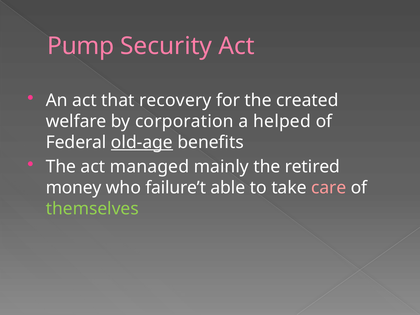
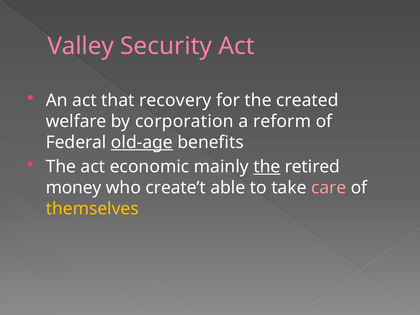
Pump: Pump -> Valley
helped: helped -> reform
managed: managed -> economic
the at (267, 167) underline: none -> present
failure’t: failure’t -> create’t
themselves colour: light green -> yellow
